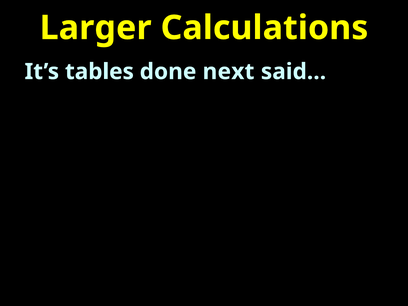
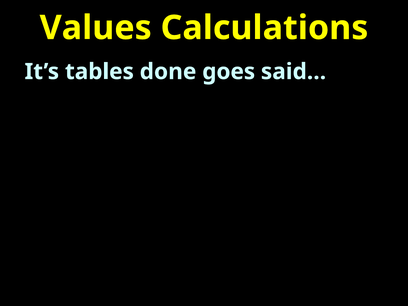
Larger: Larger -> Values
next: next -> goes
